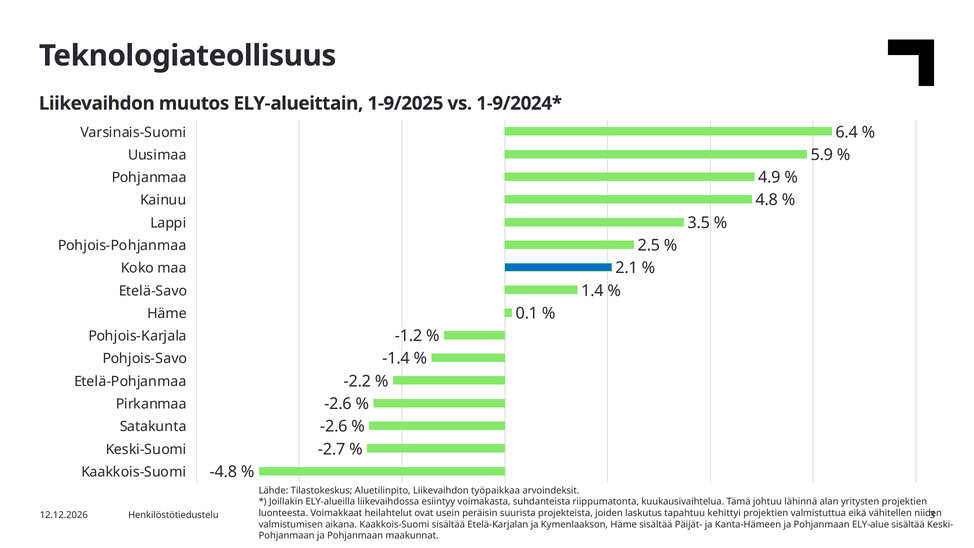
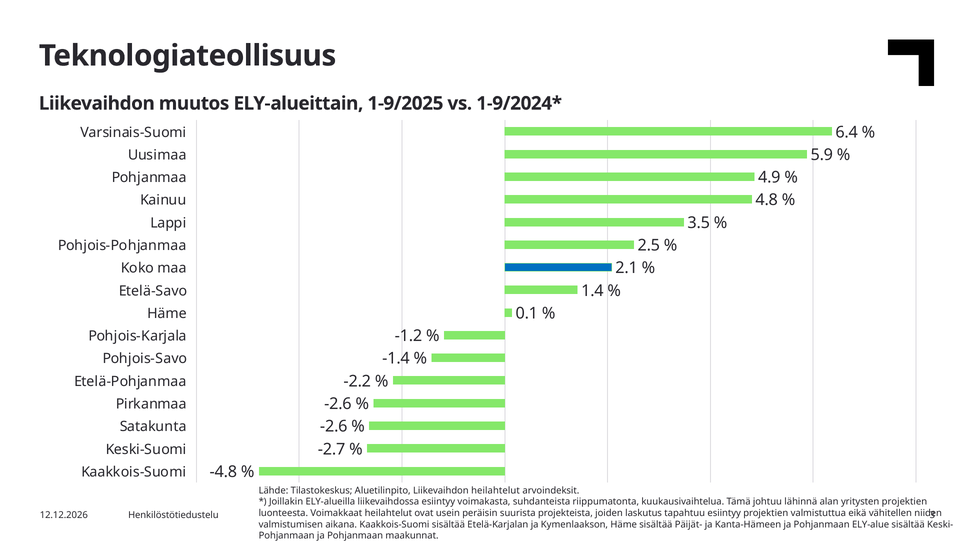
Liikevaihdon työpaikkaa: työpaikkaa -> heilahtelut
tapahtuu kehittyi: kehittyi -> esiintyy
